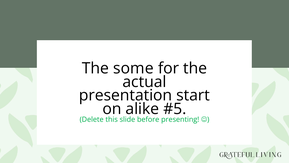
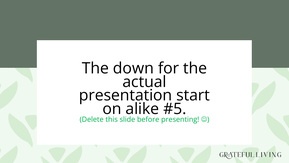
some: some -> down
